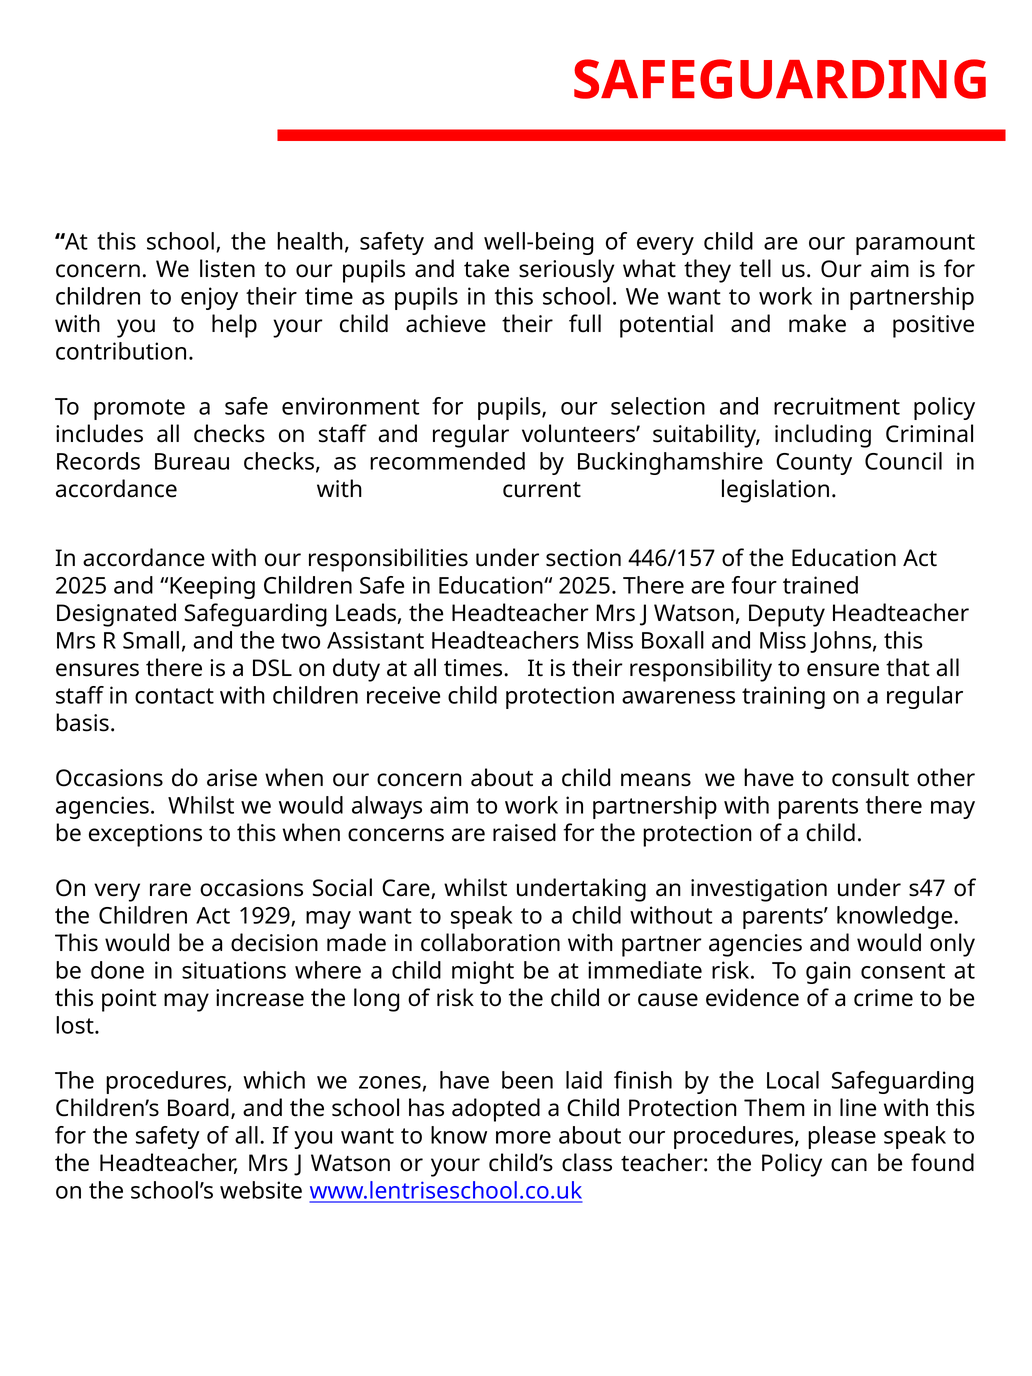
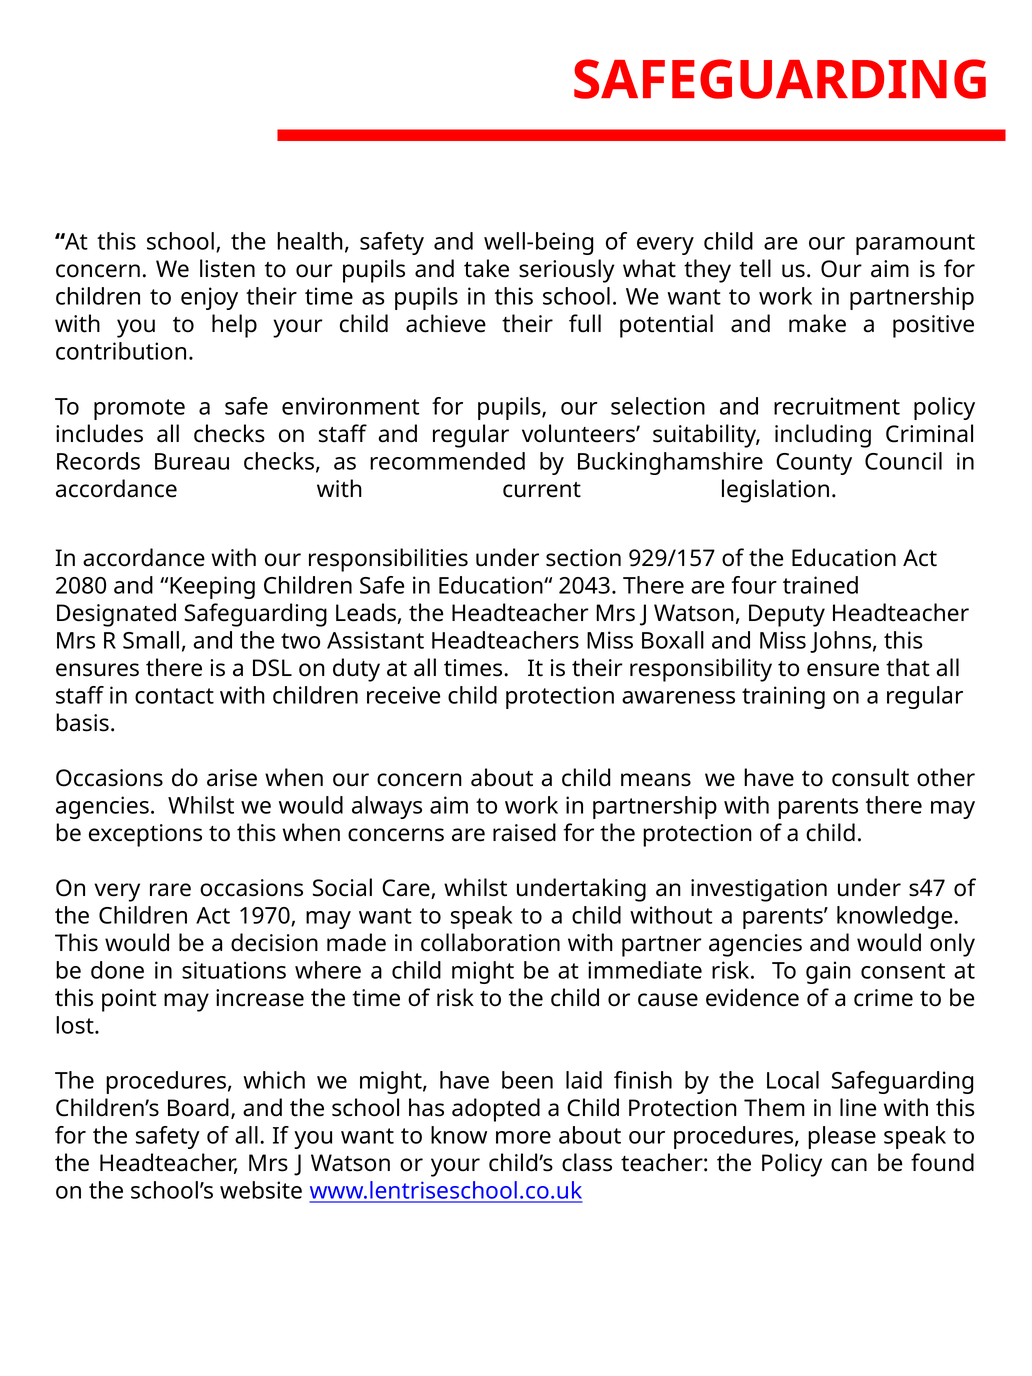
446/157: 446/157 -> 929/157
2025 at (81, 586): 2025 -> 2080
Education“ 2025: 2025 -> 2043
1929: 1929 -> 1970
the long: long -> time
we zones: zones -> might
